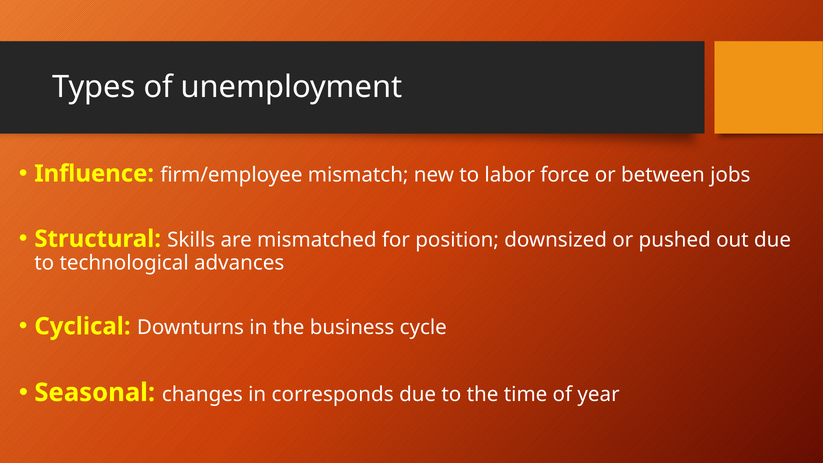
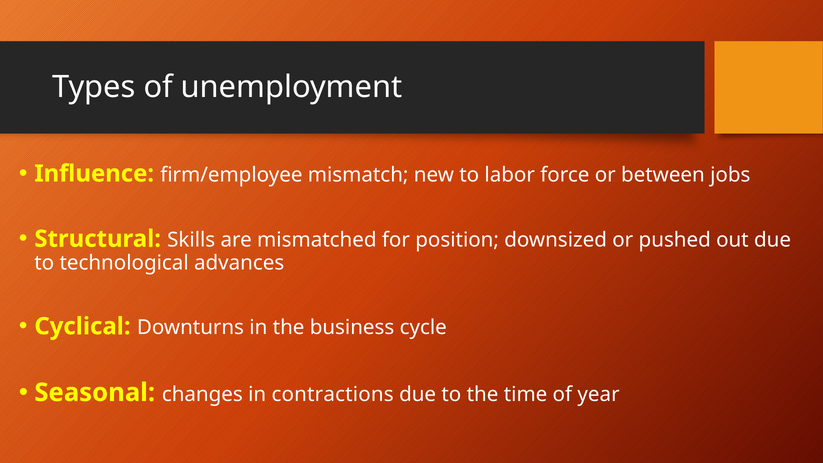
corresponds: corresponds -> contractions
